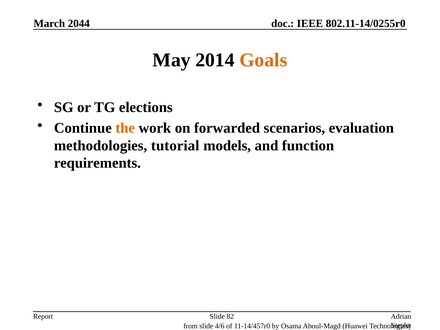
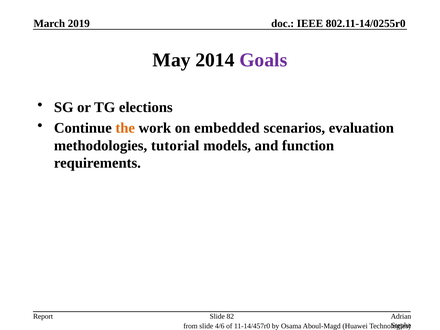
2044: 2044 -> 2019
Goals colour: orange -> purple
forwarded: forwarded -> embedded
